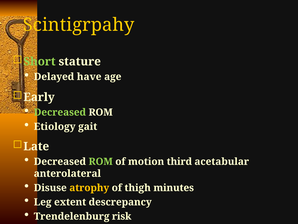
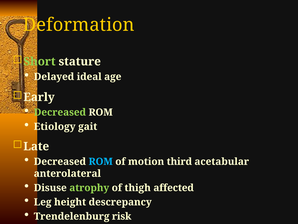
Scintigrpahy: Scintigrpahy -> Deformation
have: have -> ideal
ROM at (101, 161) colour: light green -> light blue
atrophy colour: yellow -> light green
minutes: minutes -> affected
extent: extent -> height
